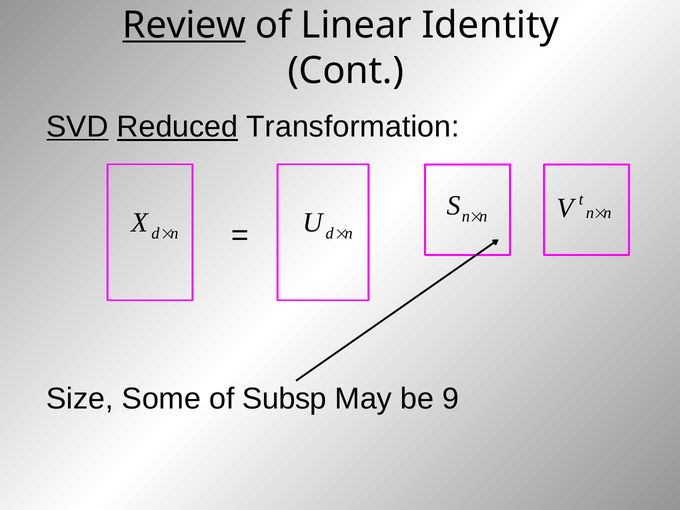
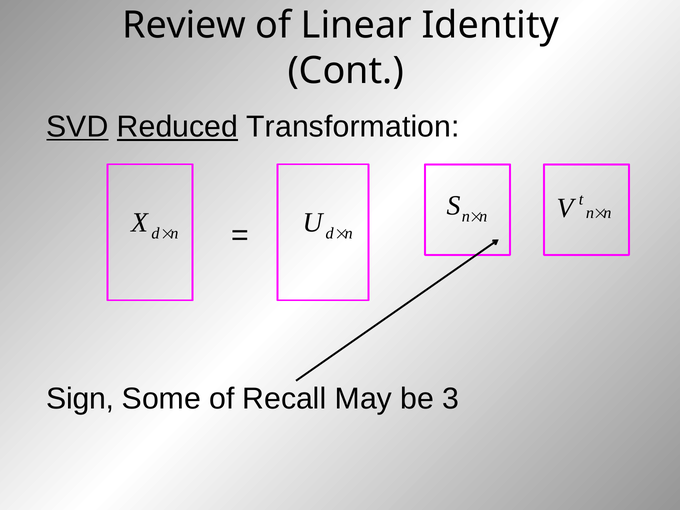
Review underline: present -> none
Size: Size -> Sign
Subsp: Subsp -> Recall
9: 9 -> 3
